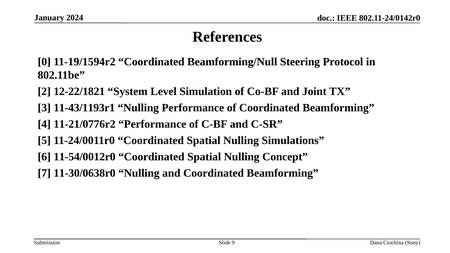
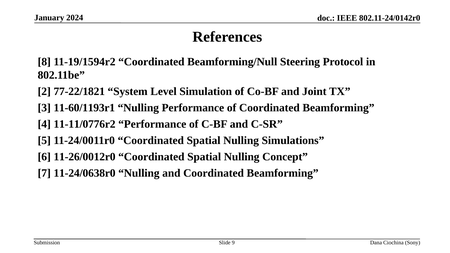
0: 0 -> 8
12-22/1821: 12-22/1821 -> 77-22/1821
11-43/1193r1: 11-43/1193r1 -> 11-60/1193r1
11-21/0776r2: 11-21/0776r2 -> 11-11/0776r2
11-54/0012r0: 11-54/0012r0 -> 11-26/0012r0
11-30/0638r0: 11-30/0638r0 -> 11-24/0638r0
